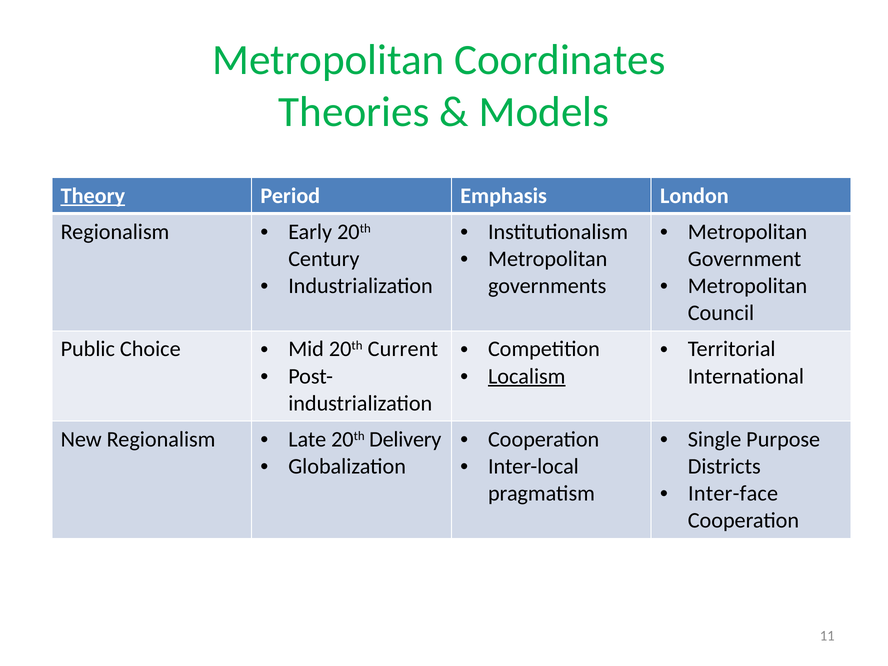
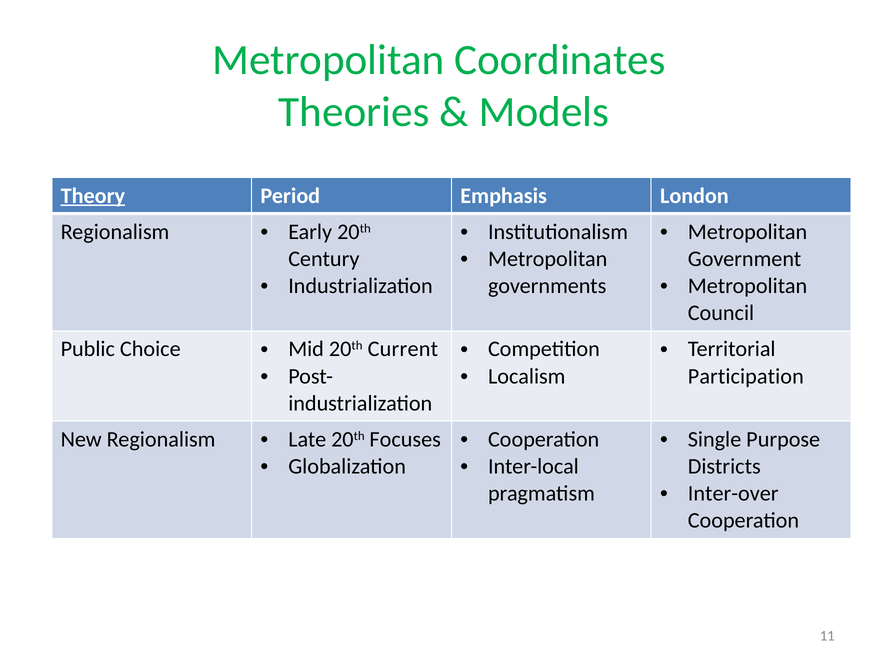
Localism underline: present -> none
International: International -> Participation
Delivery: Delivery -> Focuses
Inter-face: Inter-face -> Inter-over
